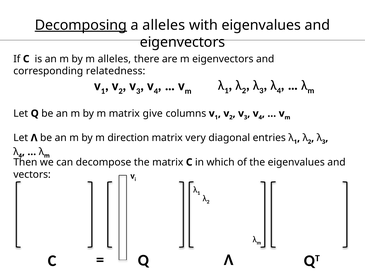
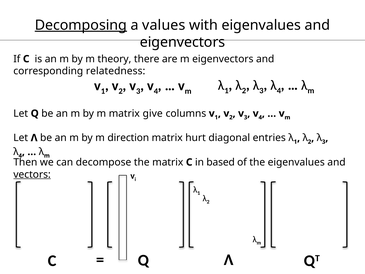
a alleles: alleles -> values
m alleles: alleles -> theory
very: very -> hurt
which: which -> based
vectors underline: none -> present
